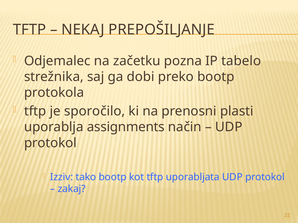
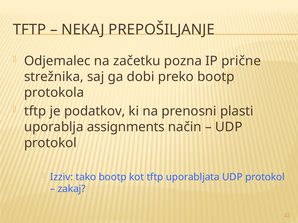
tabelo: tabelo -> prične
sporočilo: sporočilo -> podatkov
